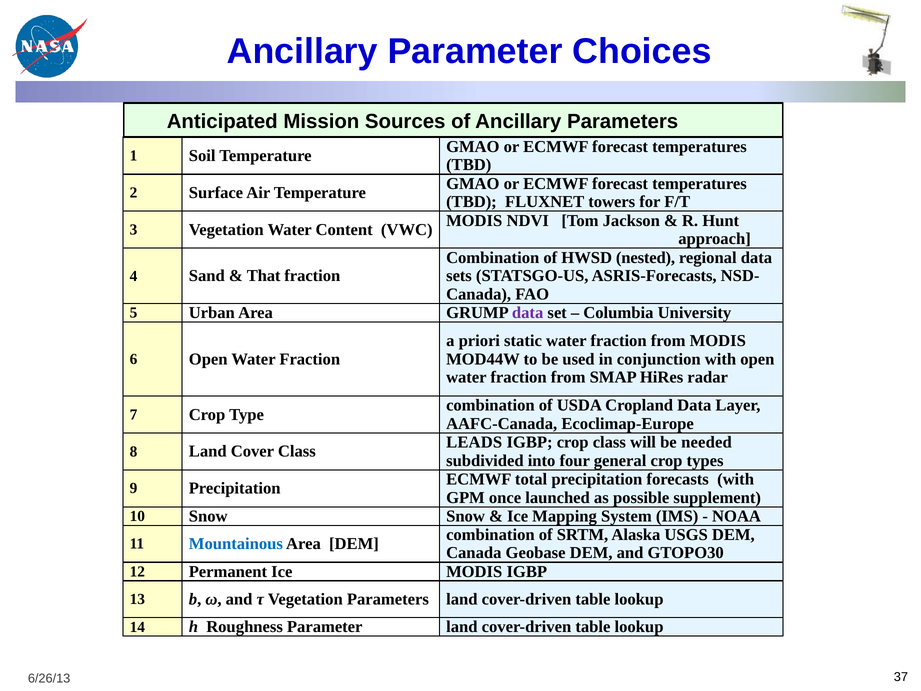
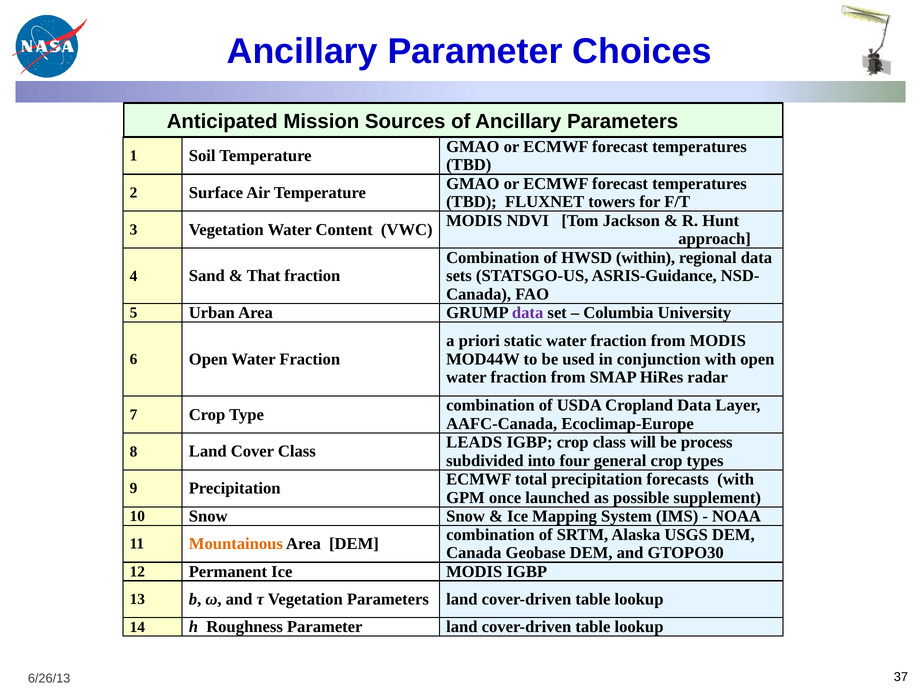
nested: nested -> within
ASRIS-Forecasts: ASRIS-Forecasts -> ASRIS-Guidance
needed: needed -> process
Mountainous colour: blue -> orange
